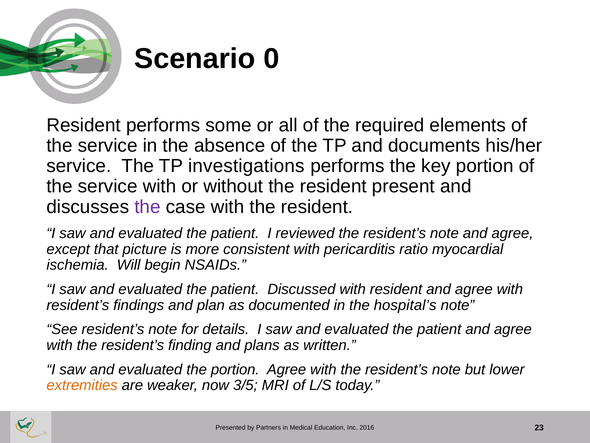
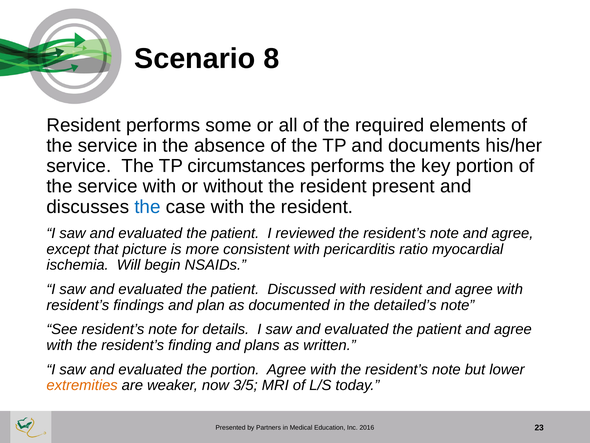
0: 0 -> 8
investigations: investigations -> circumstances
the at (147, 207) colour: purple -> blue
hospital’s: hospital’s -> detailed’s
